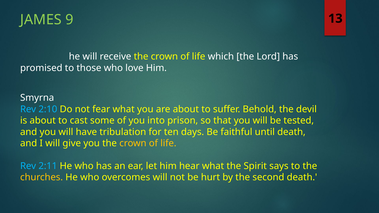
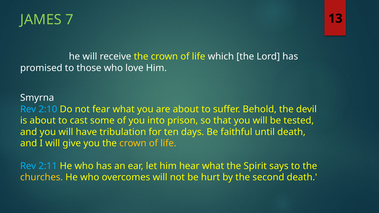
9: 9 -> 7
